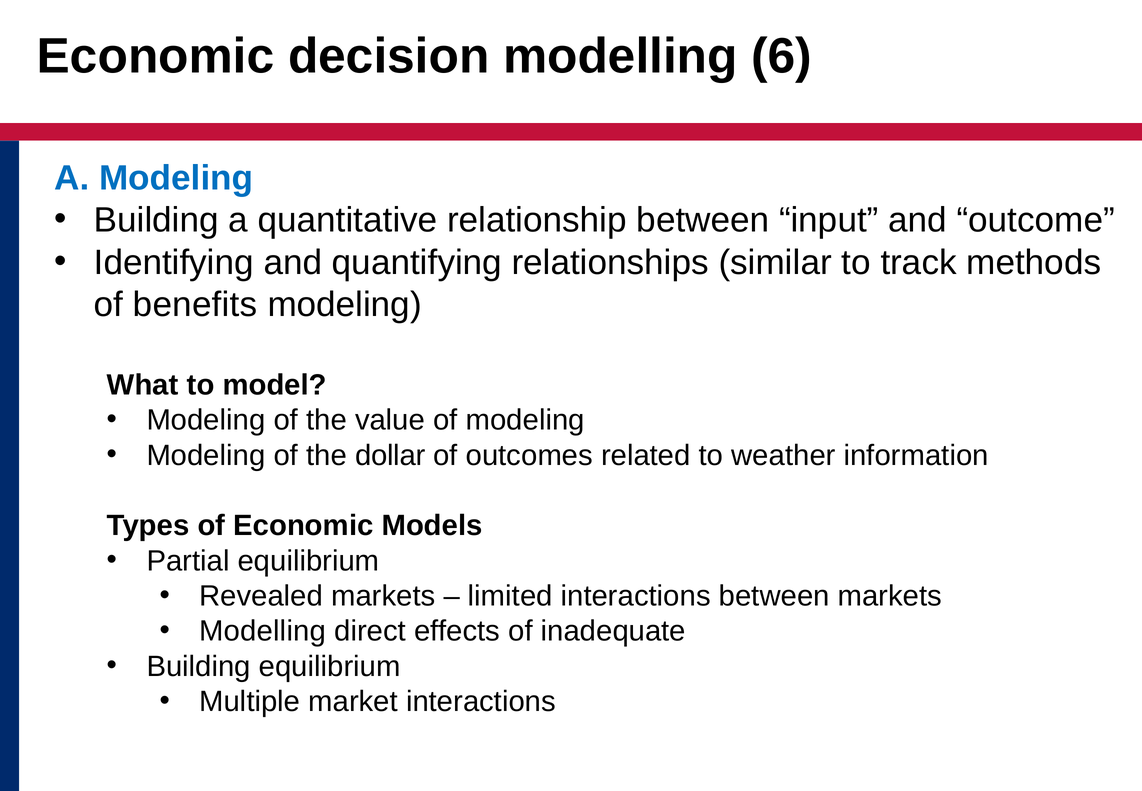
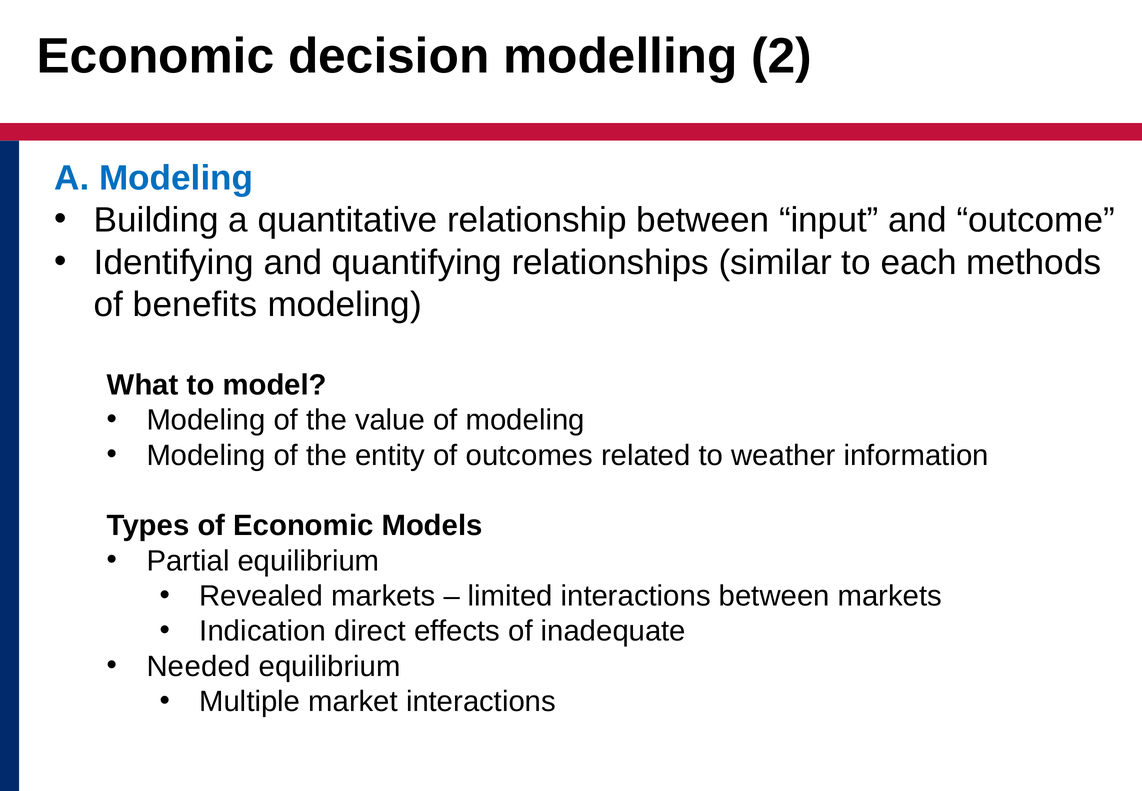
6: 6 -> 2
track: track -> each
dollar: dollar -> entity
Modelling at (263, 631): Modelling -> Indication
Building at (199, 666): Building -> Needed
